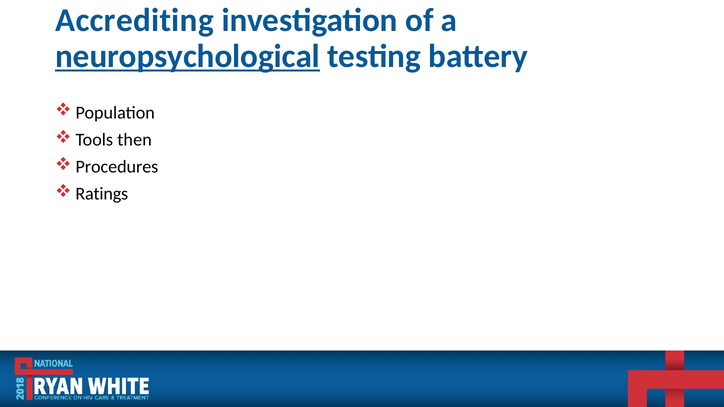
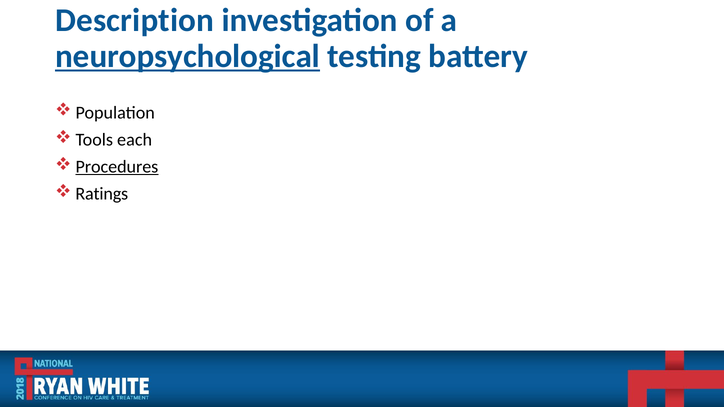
Accrediting: Accrediting -> Description
then: then -> each
Procedures underline: none -> present
